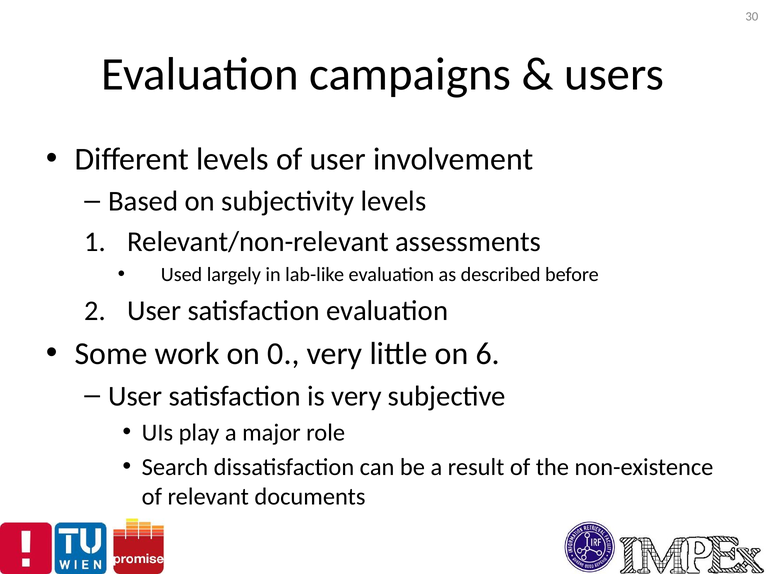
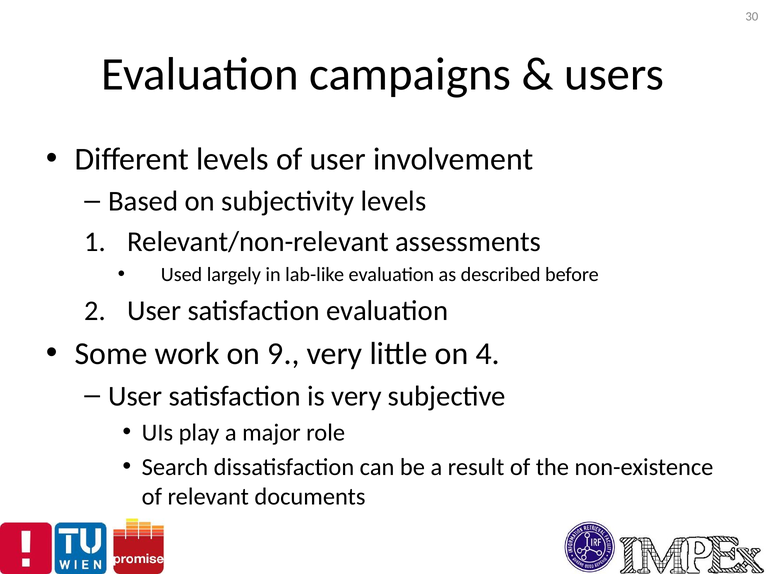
0: 0 -> 9
6: 6 -> 4
